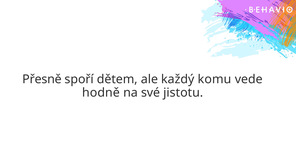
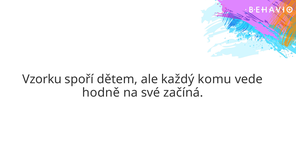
Přesně: Přesně -> Vzorku
jistotu: jistotu -> začíná
